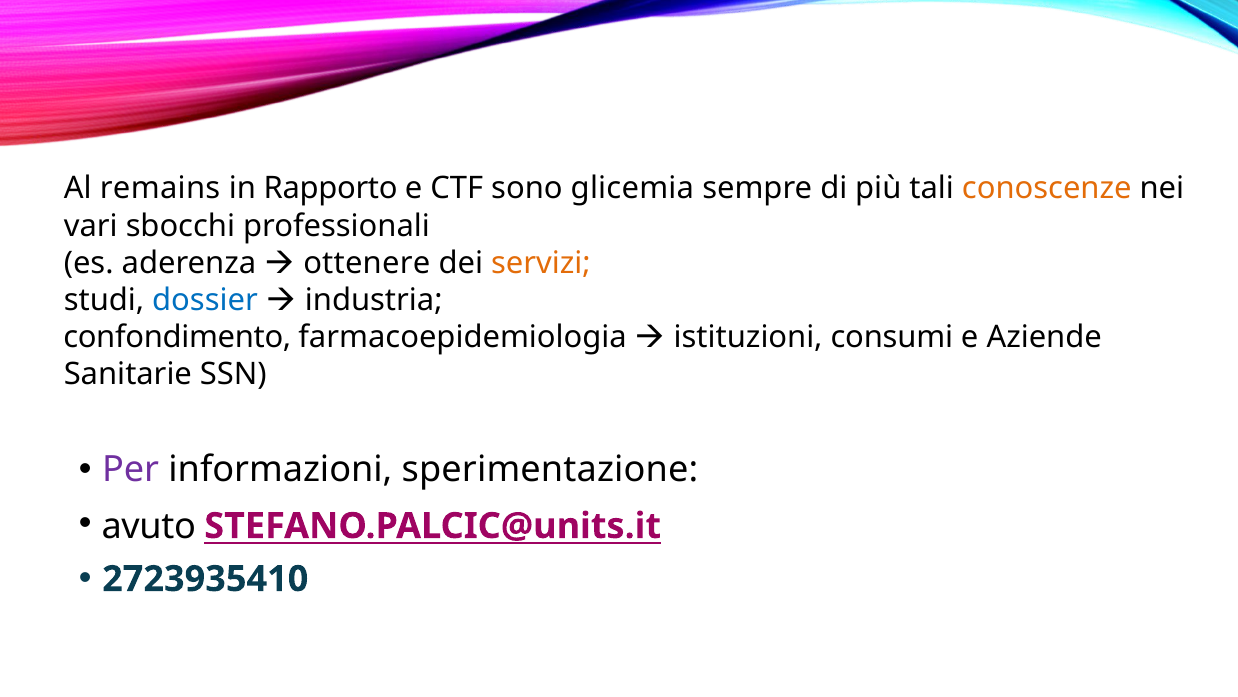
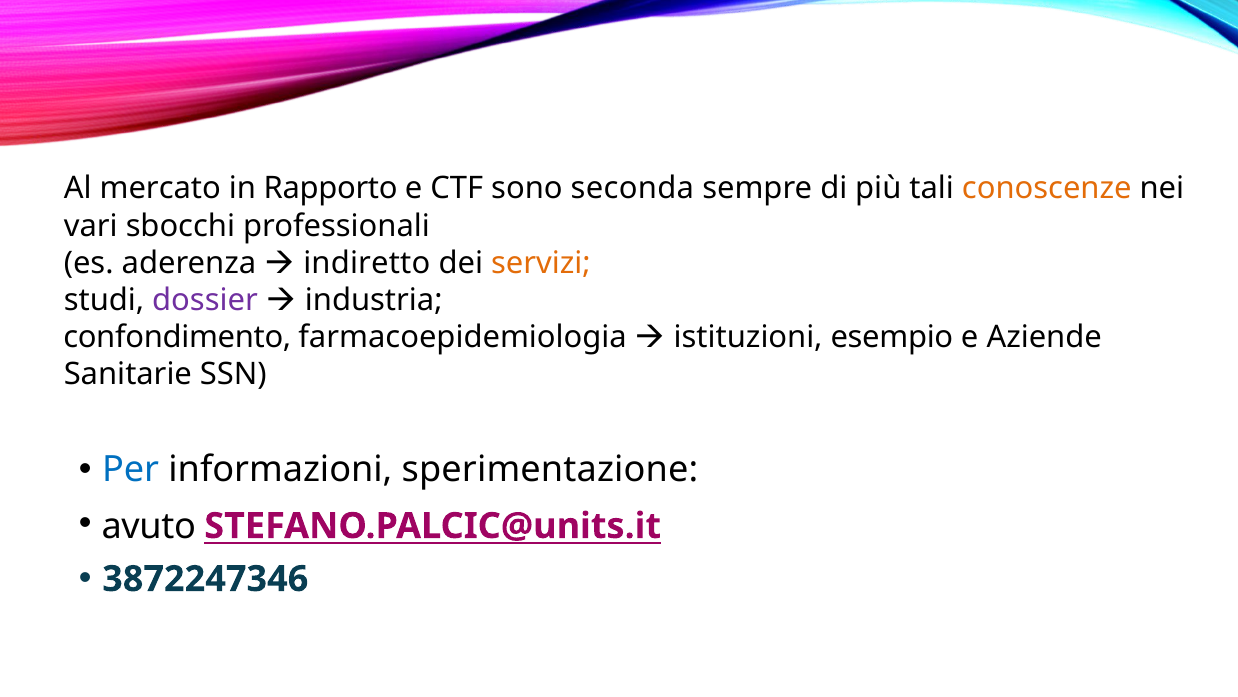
remains: remains -> mercato
glicemia: glicemia -> seconda
ottenere: ottenere -> indiretto
dossier colour: blue -> purple
consumi: consumi -> esempio
Per colour: purple -> blue
2723935410: 2723935410 -> 3872247346
